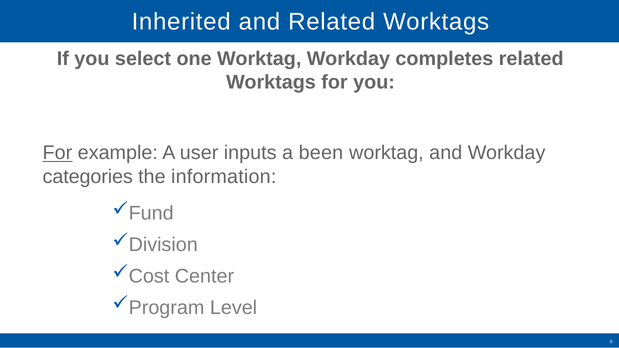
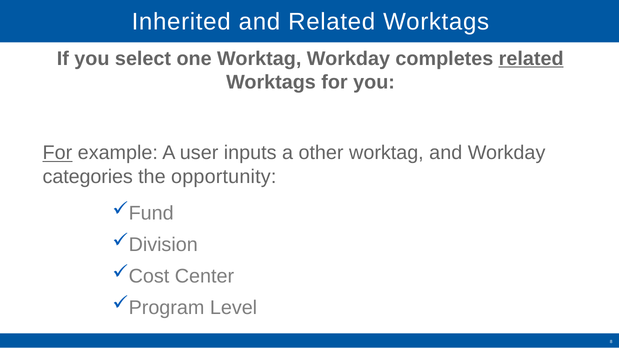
related at (531, 59) underline: none -> present
been: been -> other
information: information -> opportunity
